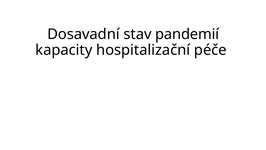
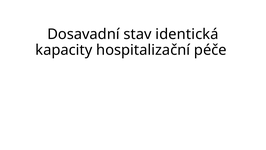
pandemií: pandemií -> identická
